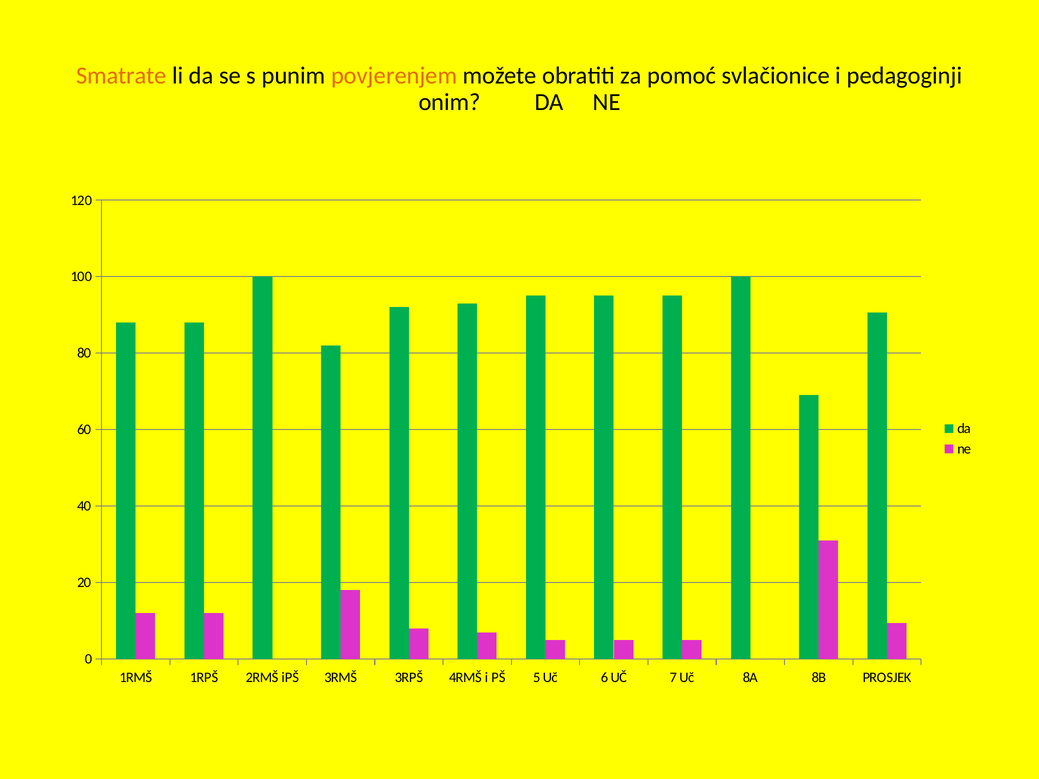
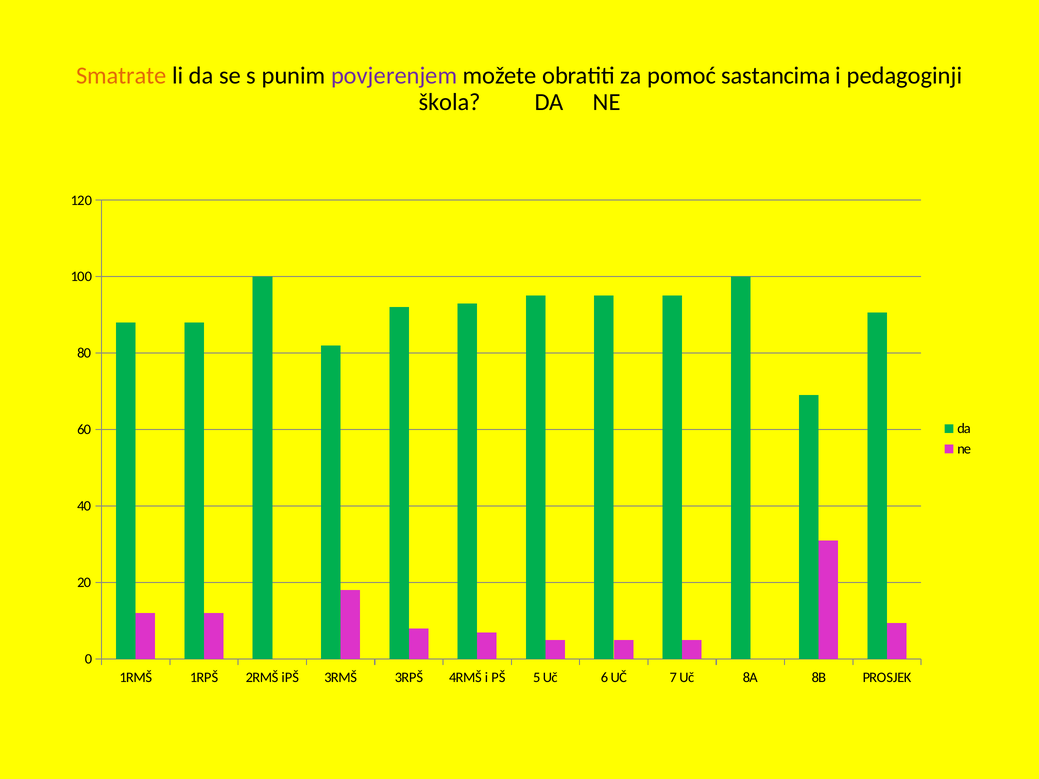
povjerenjem colour: orange -> purple
svlačionice: svlačionice -> sastancima
onim: onim -> škola
